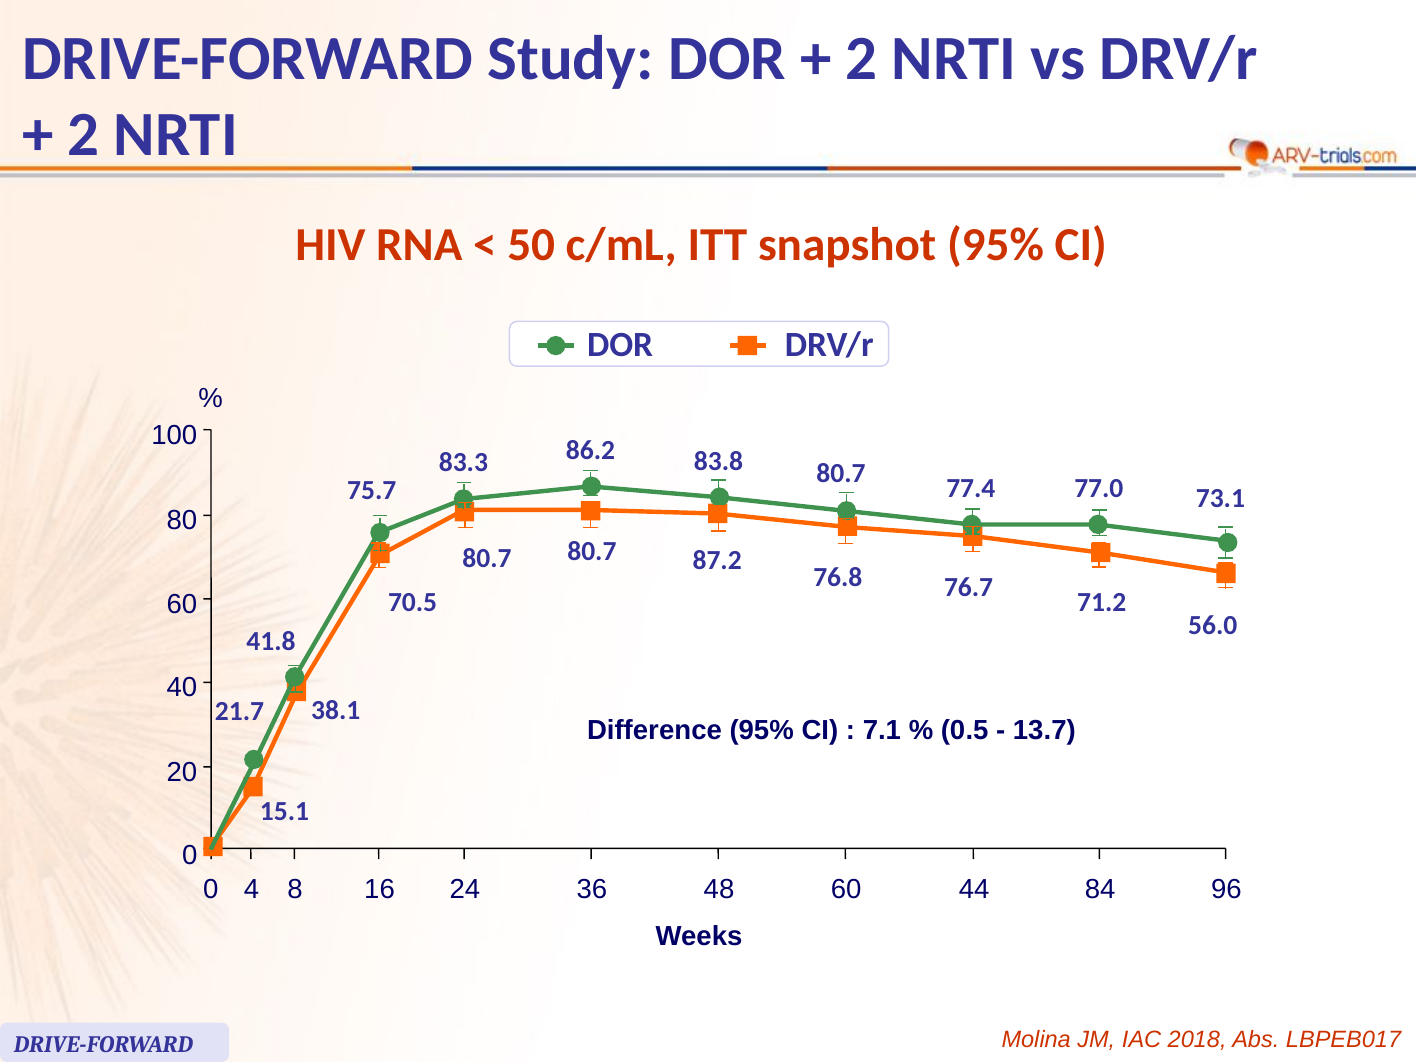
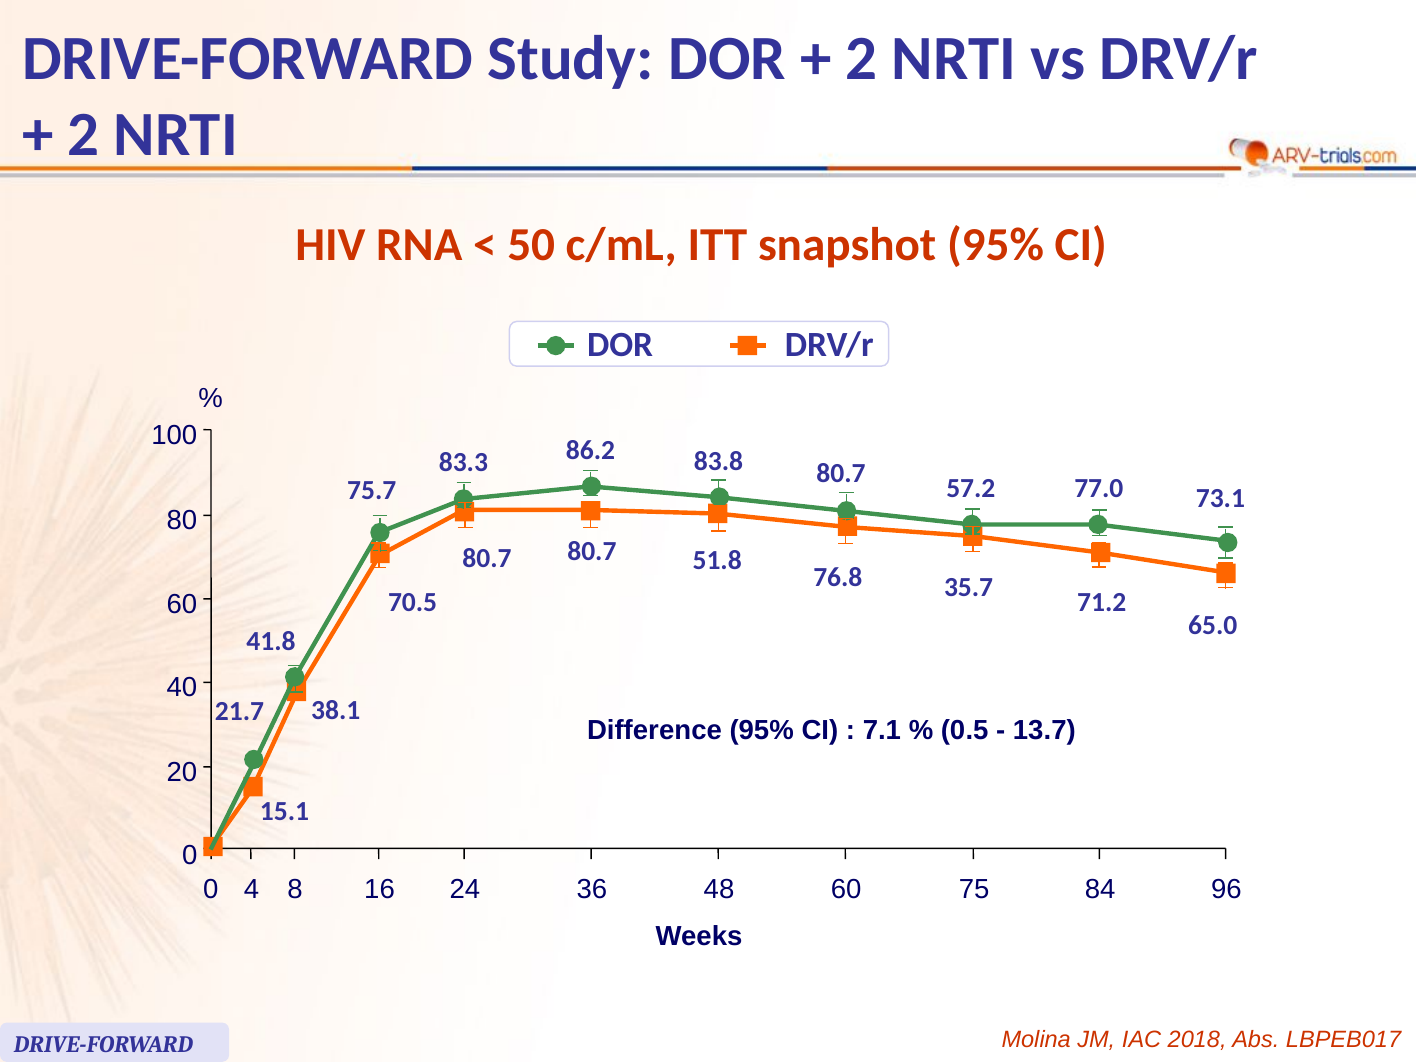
77.4: 77.4 -> 57.2
87.2: 87.2 -> 51.8
76.7: 76.7 -> 35.7
56.0: 56.0 -> 65.0
44: 44 -> 75
